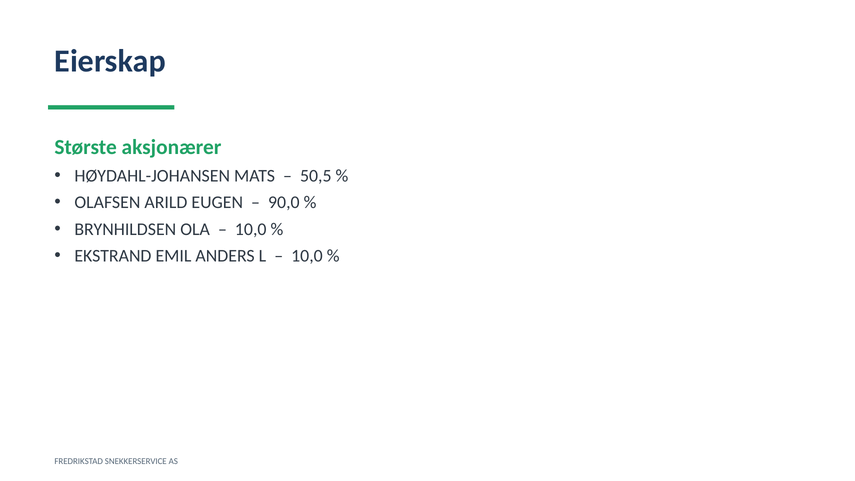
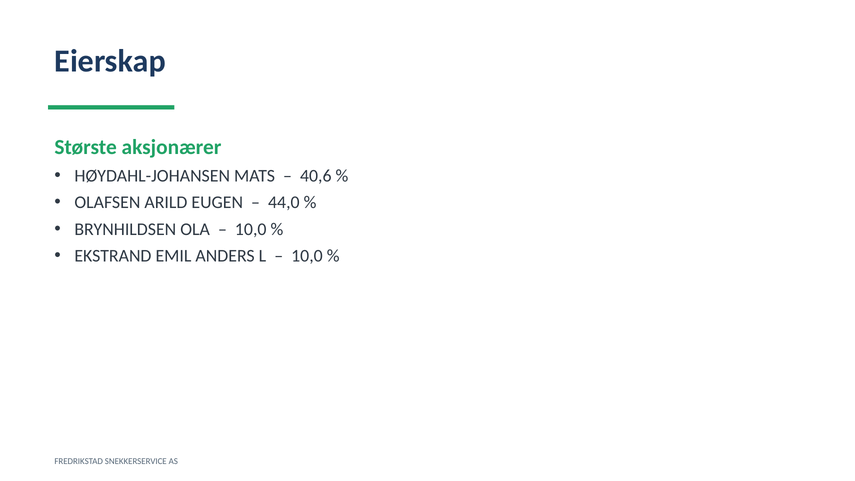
50,5: 50,5 -> 40,6
90,0: 90,0 -> 44,0
